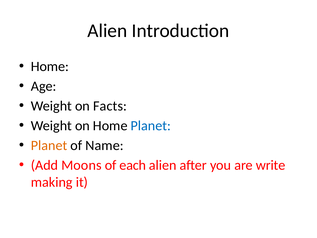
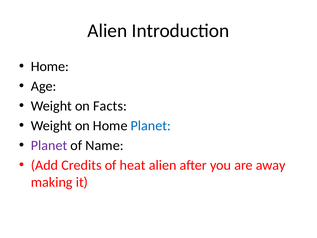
Planet at (49, 145) colour: orange -> purple
Moons: Moons -> Credits
each: each -> heat
write: write -> away
